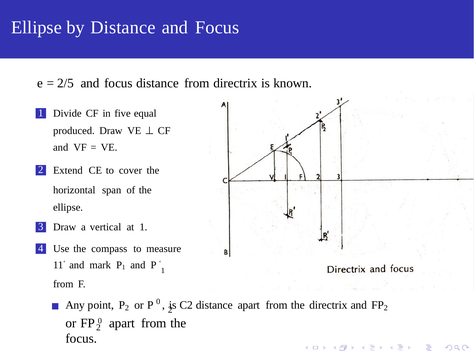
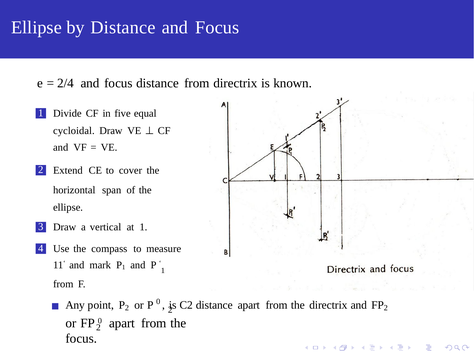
2/5: 2/5 -> 2/4
produced: produced -> cycloidal
